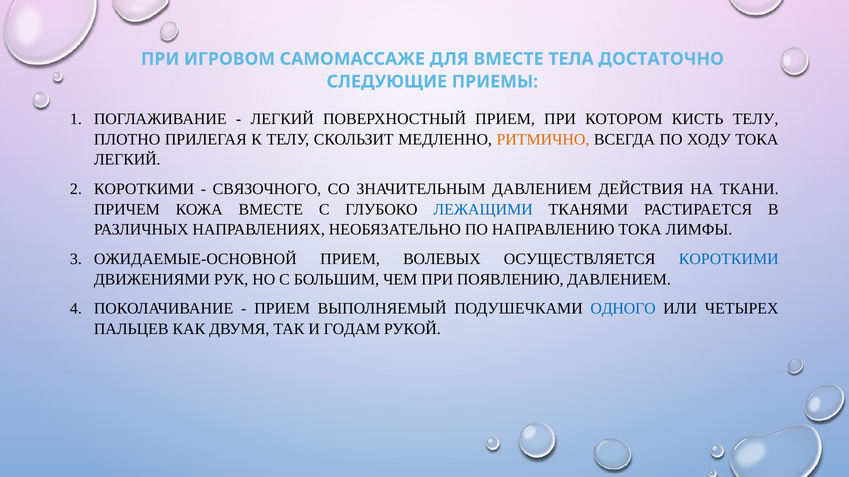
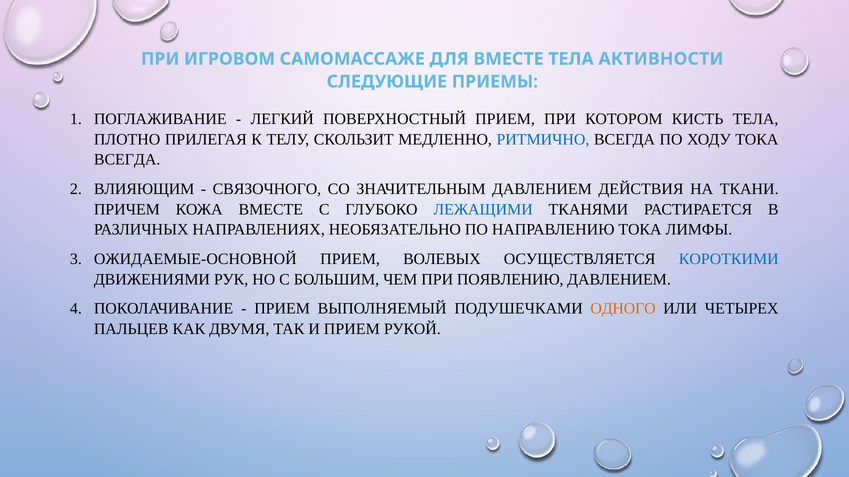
ДОСТАТОЧНО: ДОСТАТОЧНО -> АКТИВНОСТИ
КИСТЬ ТЕЛУ: ТЕЛУ -> ТЕЛА
РИТМИЧНО colour: orange -> blue
ЛЕГКИЙ at (127, 160): ЛЕГКИЙ -> ВСЕГДА
КОРОТКИМИ at (144, 189): КОРОТКИМИ -> ВЛИЯЮЩИМ
ОДНОГО colour: blue -> orange
И ГОДАМ: ГОДАМ -> ПРИЕМ
